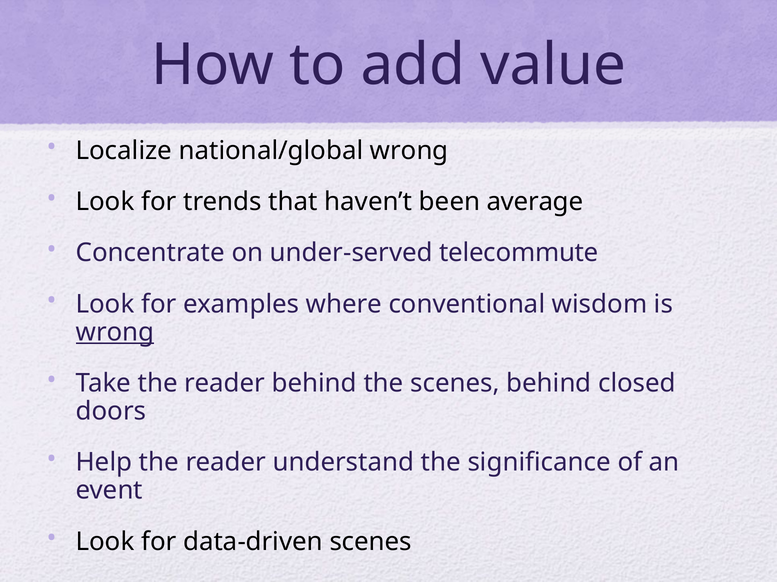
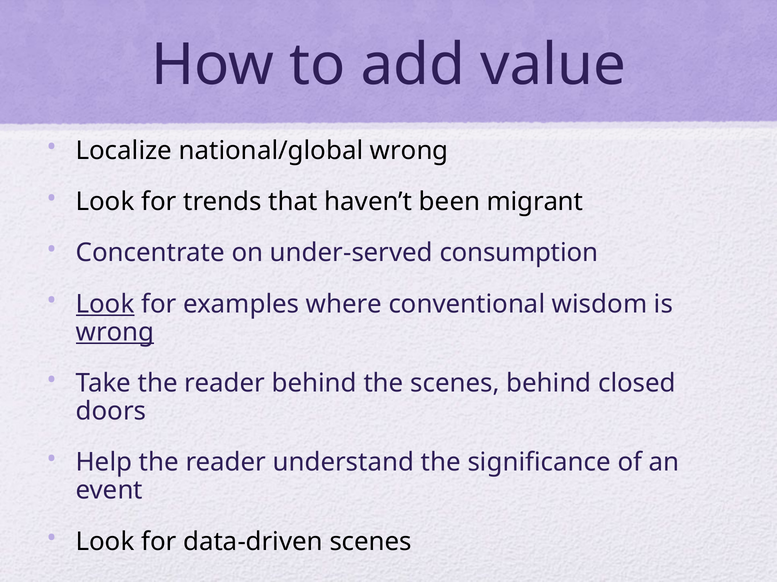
average: average -> migrant
telecommute: telecommute -> consumption
Look at (105, 305) underline: none -> present
